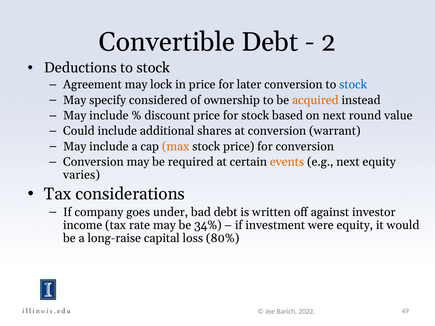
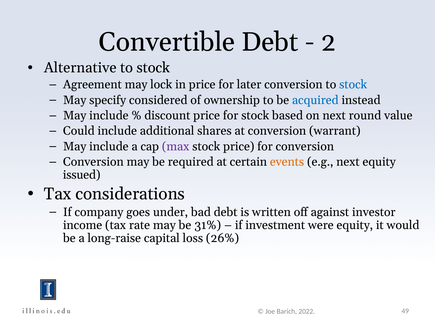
Deductions: Deductions -> Alternative
acquired colour: orange -> blue
max colour: orange -> purple
varies: varies -> issued
34%: 34% -> 31%
80%: 80% -> 26%
